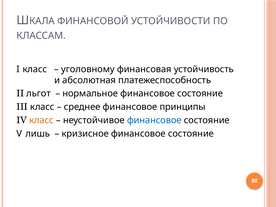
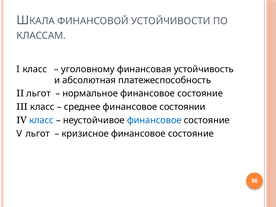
принципы: принципы -> состоянии
класс at (41, 120) colour: orange -> blue
V лишь: лишь -> льгот
